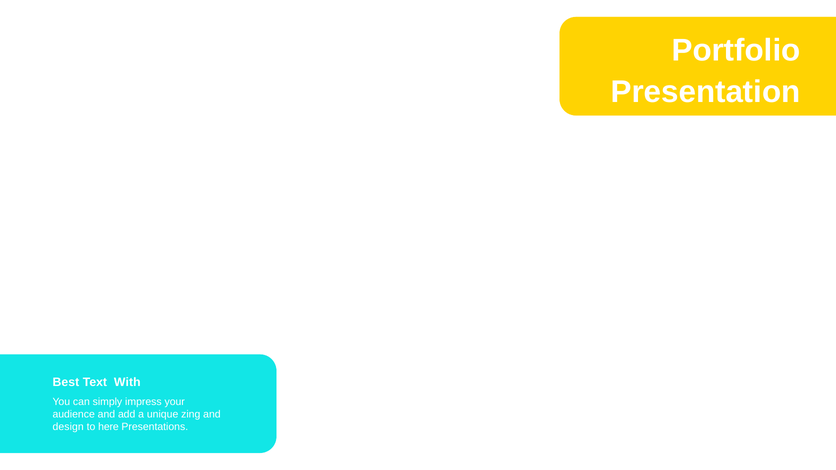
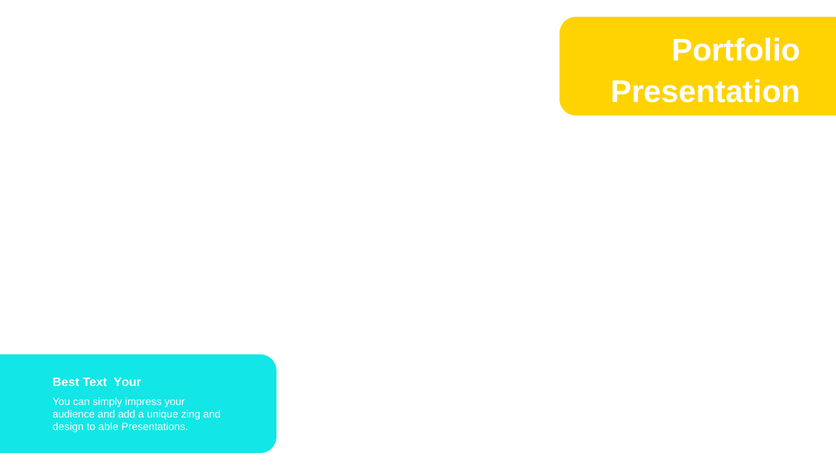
Text With: With -> Your
here: here -> able
